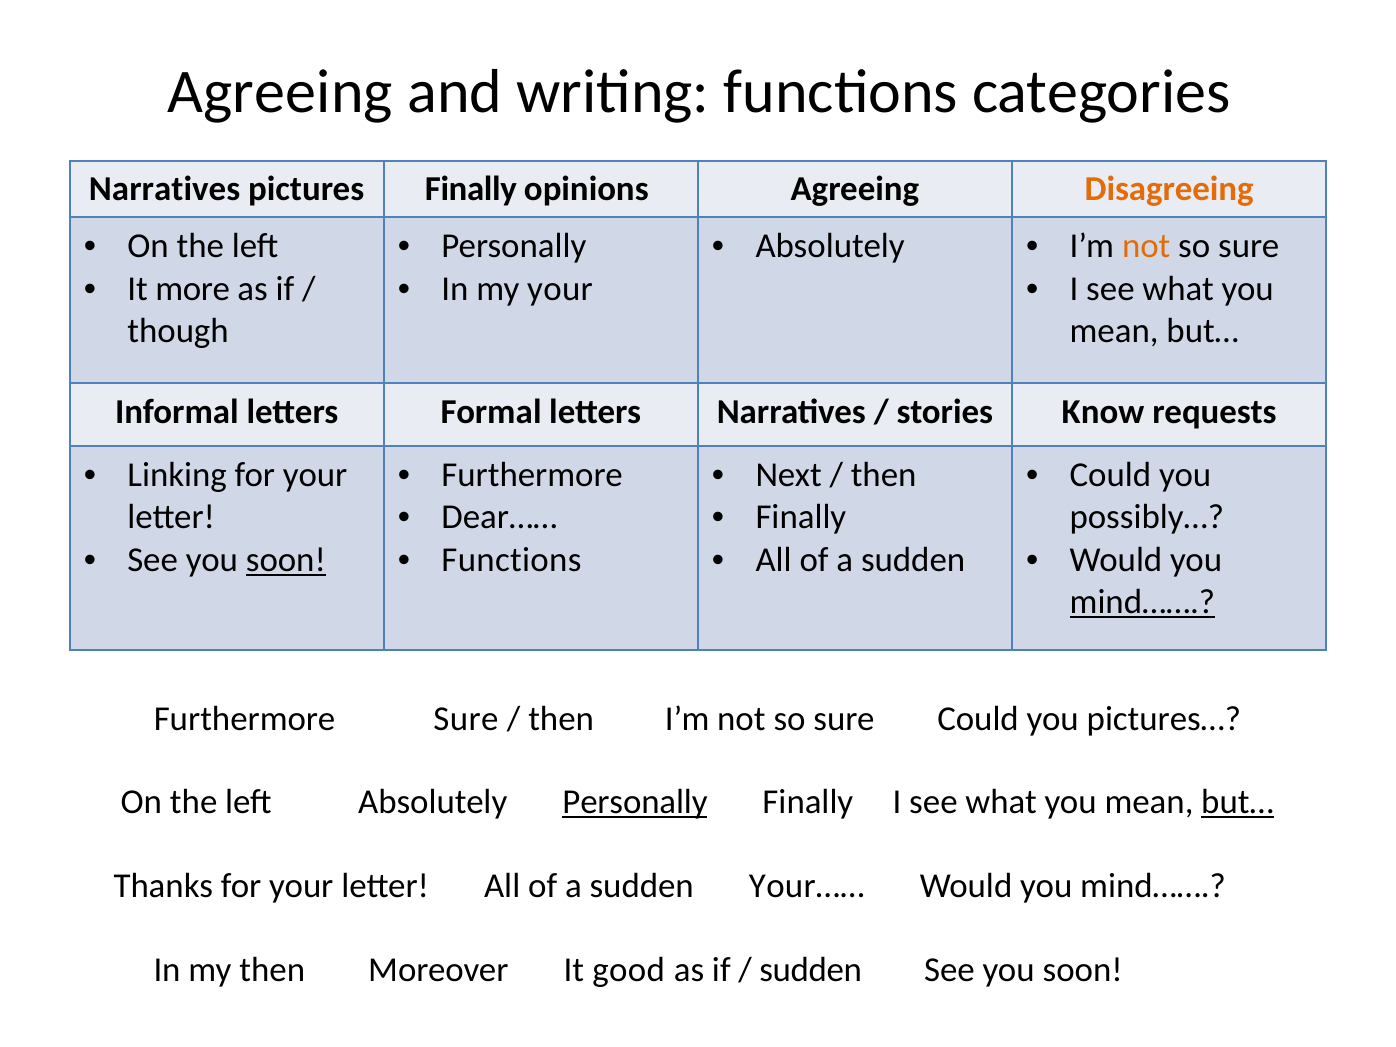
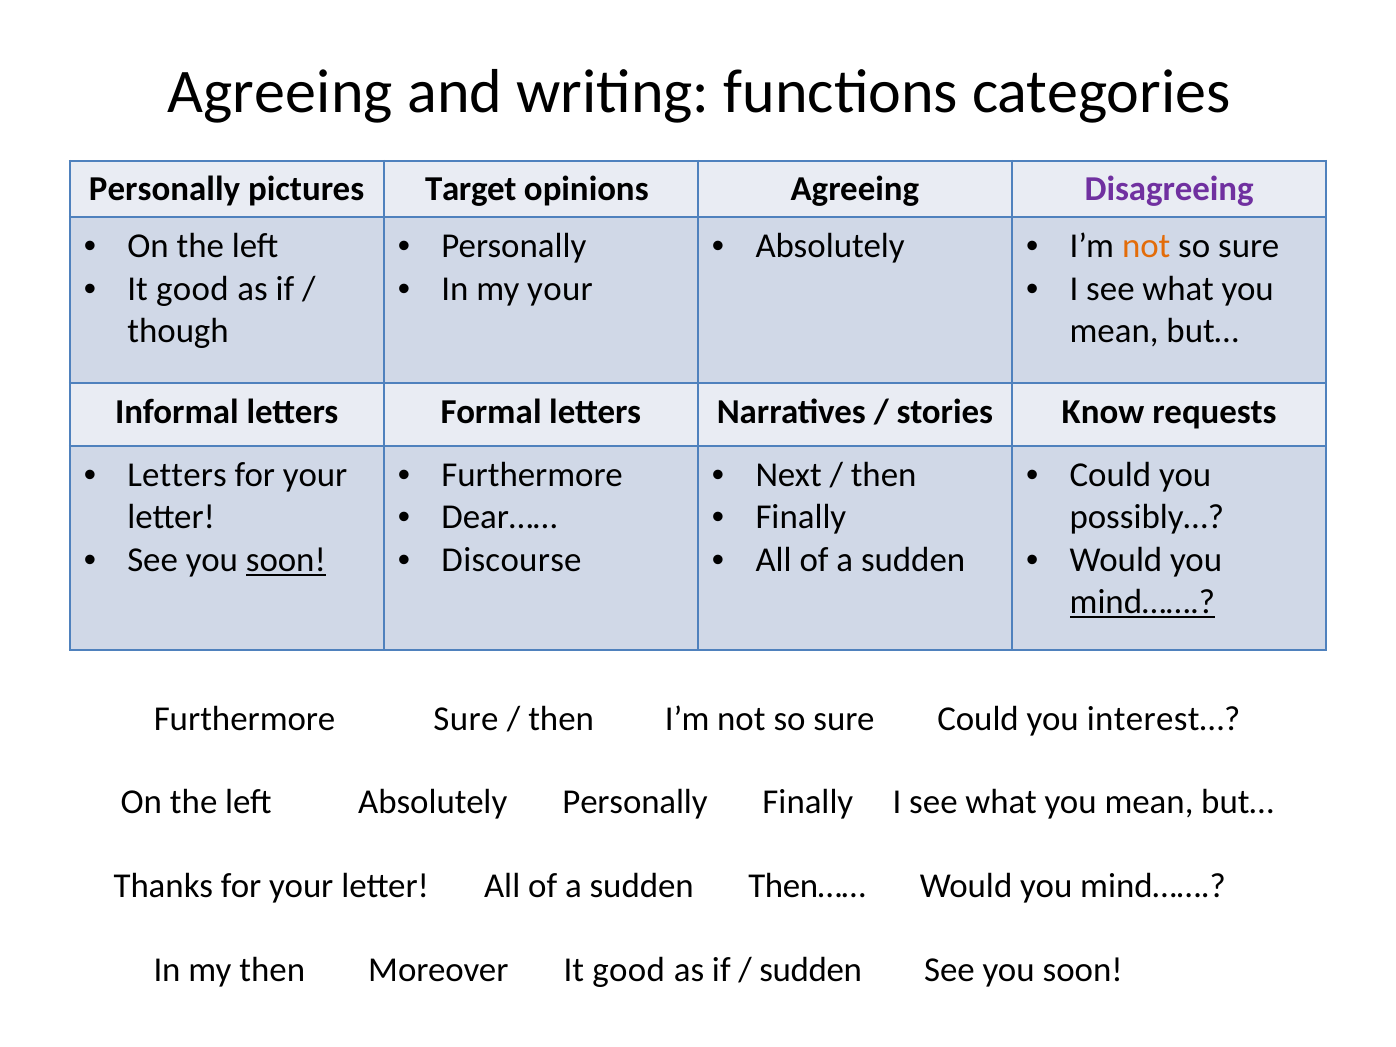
Narratives at (165, 189): Narratives -> Personally
pictures Finally: Finally -> Target
Disagreeing colour: orange -> purple
more at (193, 289): more -> good
Linking at (177, 475): Linking -> Letters
Functions at (512, 560): Functions -> Discourse
pictures…: pictures… -> interest…
Personally at (635, 802) underline: present -> none
but… at (1237, 802) underline: present -> none
Your……: Your…… -> Then……
